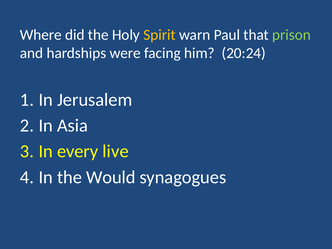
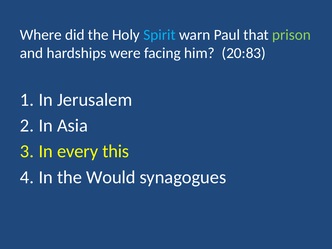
Spirit colour: yellow -> light blue
20:24: 20:24 -> 20:83
live: live -> this
